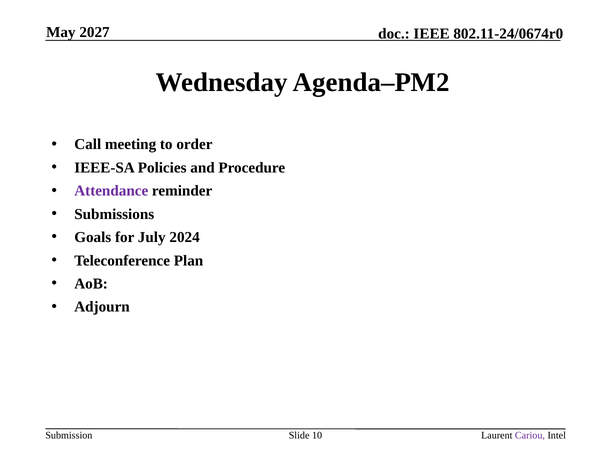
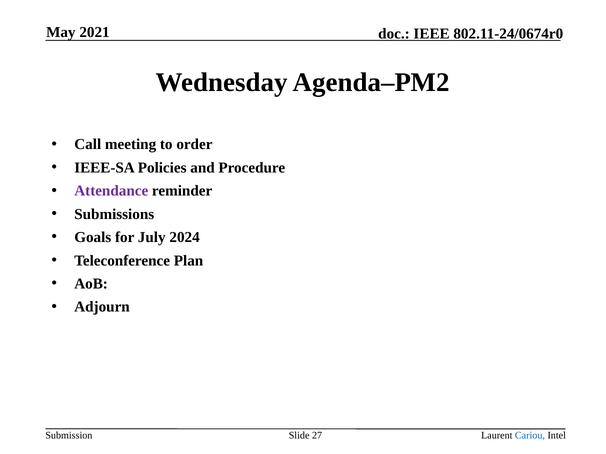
2027: 2027 -> 2021
10: 10 -> 27
Cariou colour: purple -> blue
